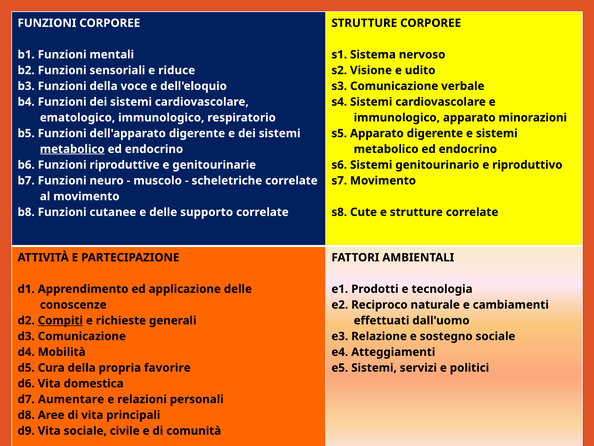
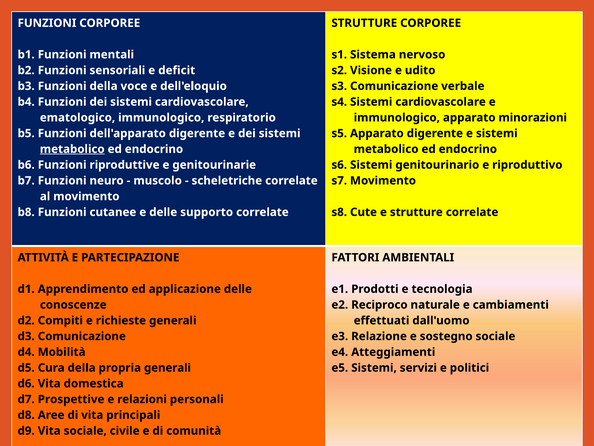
riduce: riduce -> deficit
Compiti underline: present -> none
propria favorire: favorire -> generali
Aumentare: Aumentare -> Prospettive
